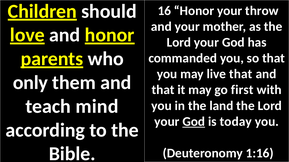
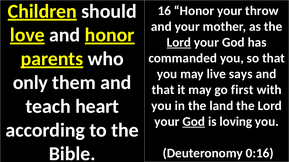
Lord at (179, 42) underline: none -> present
live that: that -> says
mind: mind -> heart
today: today -> loving
1:16: 1:16 -> 0:16
